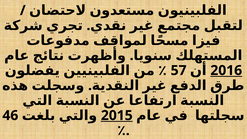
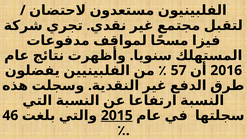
2016 underline: present -> none
